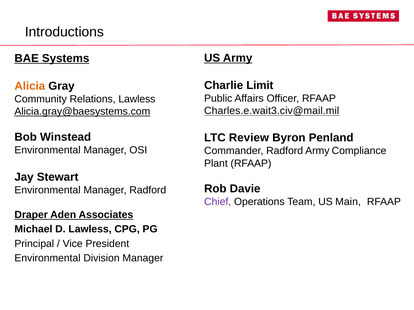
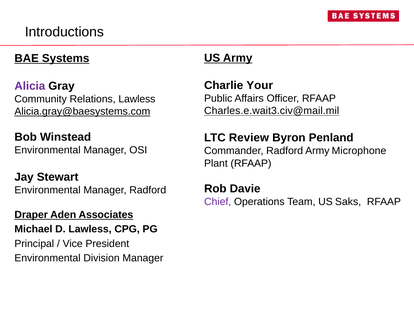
Limit: Limit -> Your
Alicia colour: orange -> purple
Compliance: Compliance -> Microphone
Main: Main -> Saks
